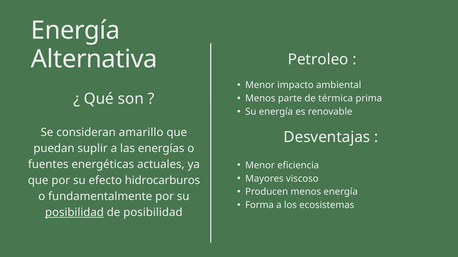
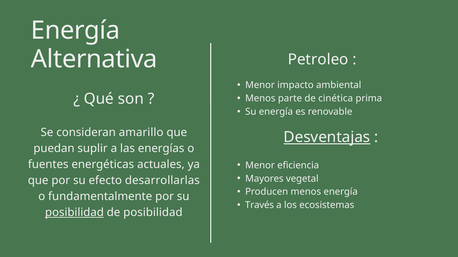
térmica: térmica -> cinética
Desventajas underline: none -> present
viscoso: viscoso -> vegetal
hidrocarburos: hidrocarburos -> desarrollarlas
Forma: Forma -> Través
